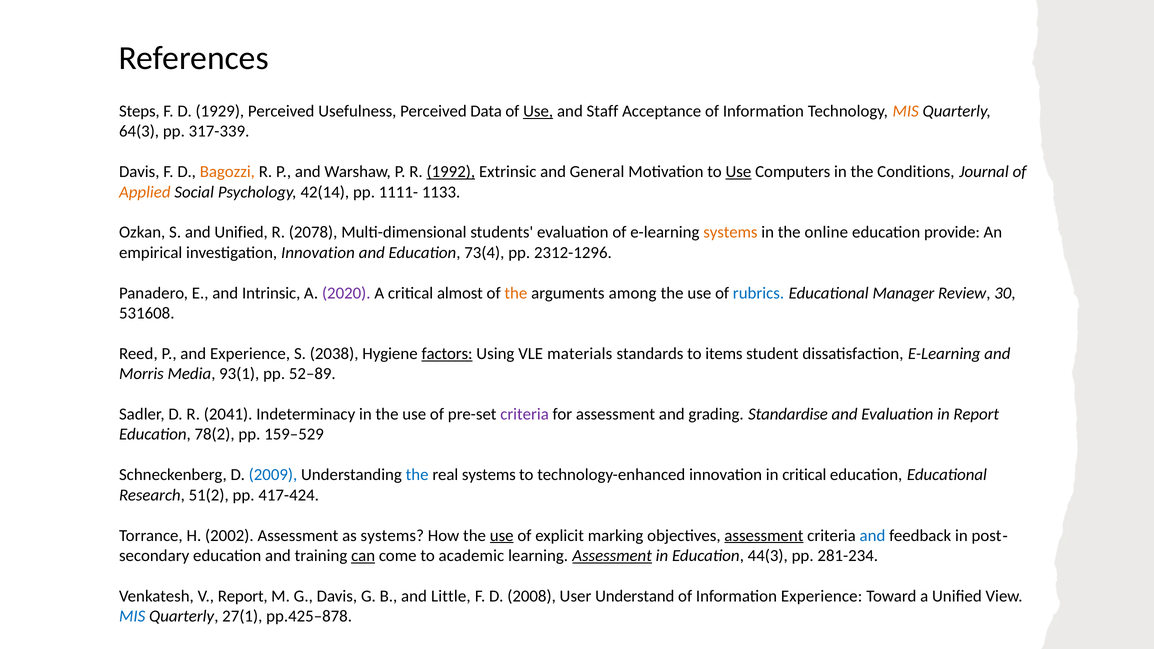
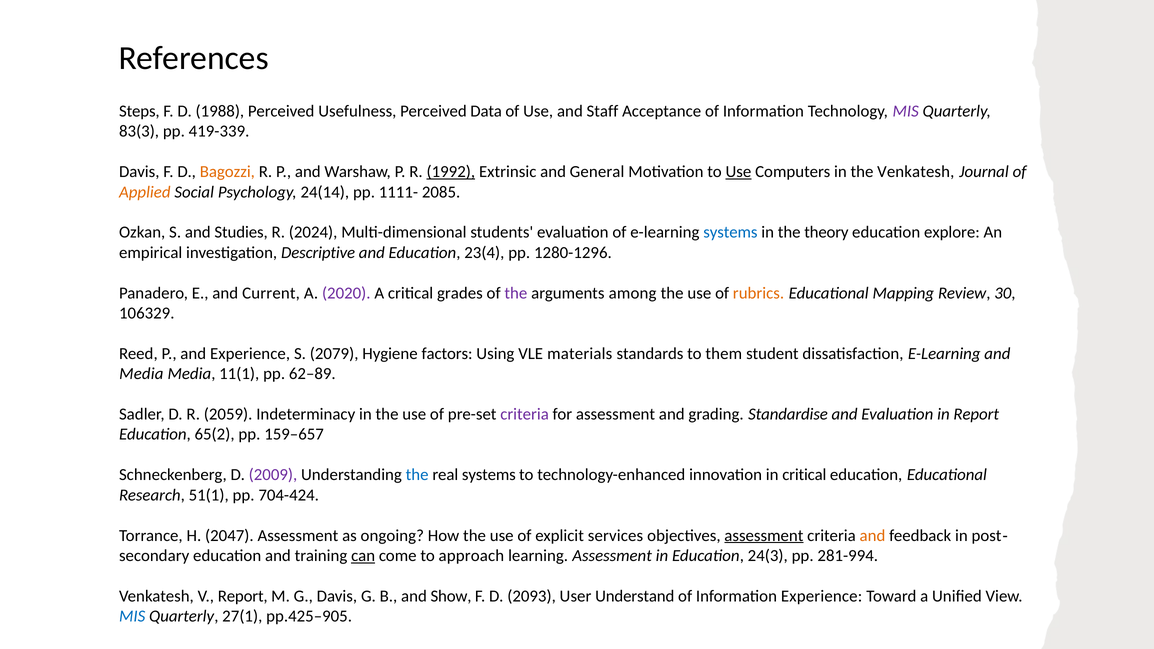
1929: 1929 -> 1988
Use at (538, 111) underline: present -> none
MIS at (906, 111) colour: orange -> purple
64(3: 64(3 -> 83(3
317-339: 317-339 -> 419-339
the Conditions: Conditions -> Venkatesh
42(14: 42(14 -> 24(14
1133: 1133 -> 2085
and Unified: Unified -> Studies
2078: 2078 -> 2024
systems at (730, 232) colour: orange -> blue
online: online -> theory
provide: provide -> explore
investigation Innovation: Innovation -> Descriptive
73(4: 73(4 -> 23(4
2312-1296: 2312-1296 -> 1280-1296
Intrinsic: Intrinsic -> Current
almost: almost -> grades
the at (516, 293) colour: orange -> purple
rubrics colour: blue -> orange
Manager: Manager -> Mapping
531608: 531608 -> 106329
2038: 2038 -> 2079
factors underline: present -> none
items: items -> them
Morris at (141, 374): Morris -> Media
93(1: 93(1 -> 11(1
52–89: 52–89 -> 62–89
2041: 2041 -> 2059
78(2: 78(2 -> 65(2
159–529: 159–529 -> 159–657
2009 colour: blue -> purple
51(2: 51(2 -> 51(1
417-424: 417-424 -> 704-424
2002: 2002 -> 2047
as systems: systems -> ongoing
use at (502, 536) underline: present -> none
marking: marking -> services
and at (872, 536) colour: blue -> orange
academic: academic -> approach
Assessment at (612, 556) underline: present -> none
44(3: 44(3 -> 24(3
281-234: 281-234 -> 281-994
Little: Little -> Show
2008: 2008 -> 2093
pp.425–878: pp.425–878 -> pp.425–905
